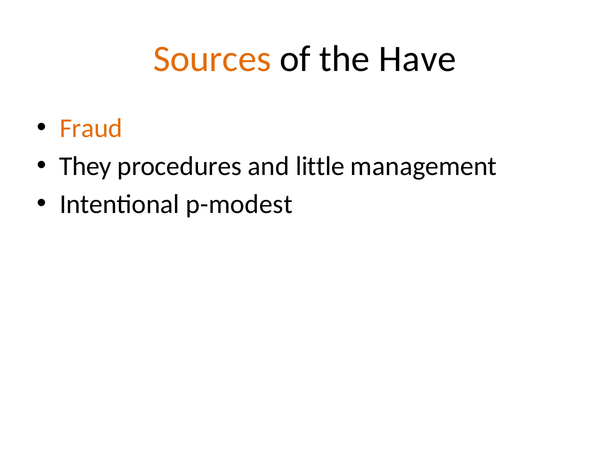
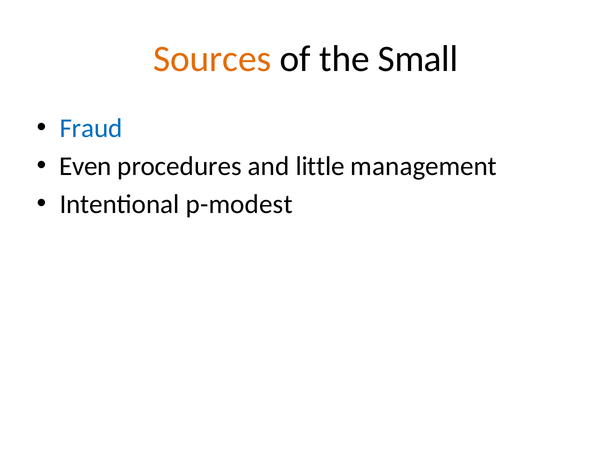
Have: Have -> Small
Fraud colour: orange -> blue
They: They -> Even
